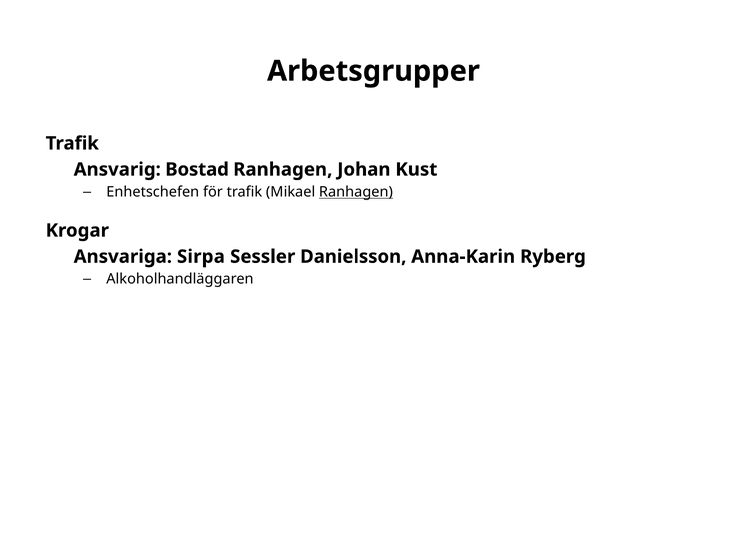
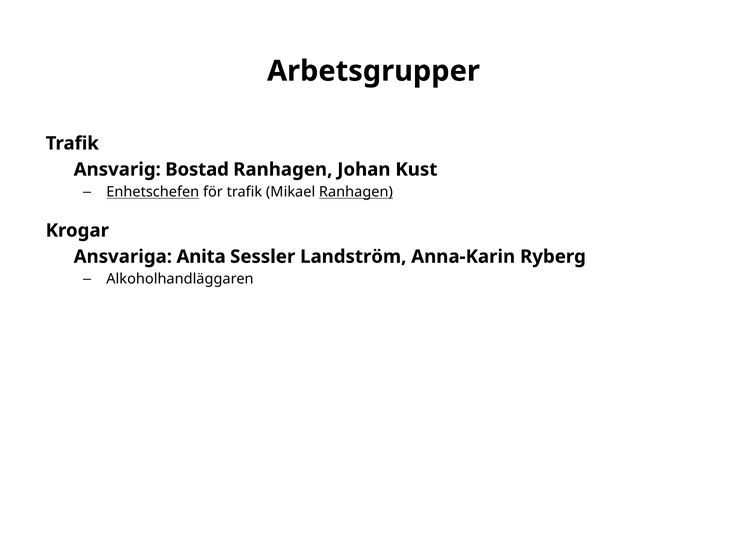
Enhetschefen underline: none -> present
Sirpa: Sirpa -> Anita
Danielsson: Danielsson -> Landström
